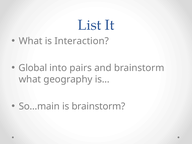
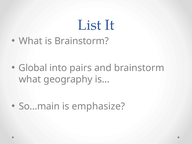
is Interaction: Interaction -> Brainstorm
is brainstorm: brainstorm -> emphasize
